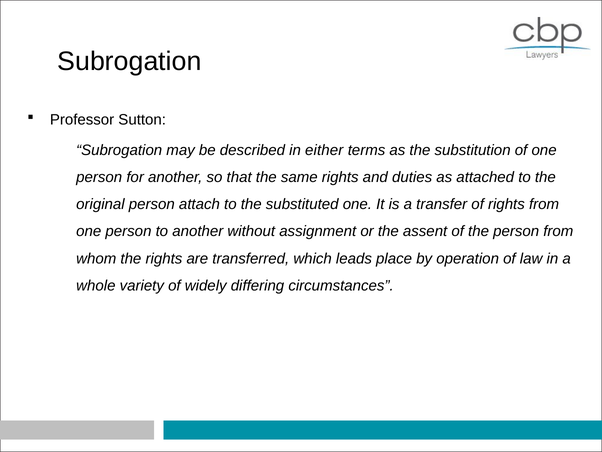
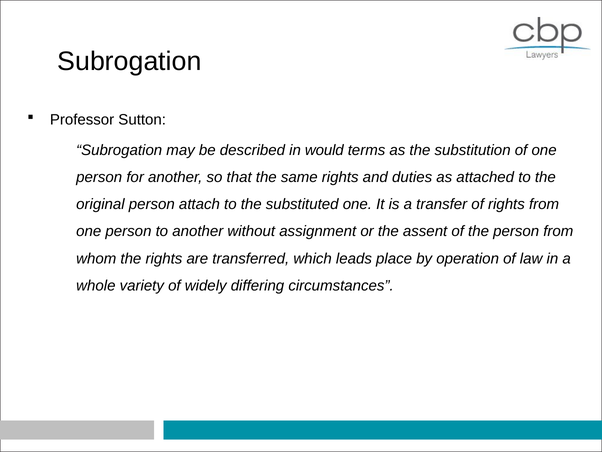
either: either -> would
